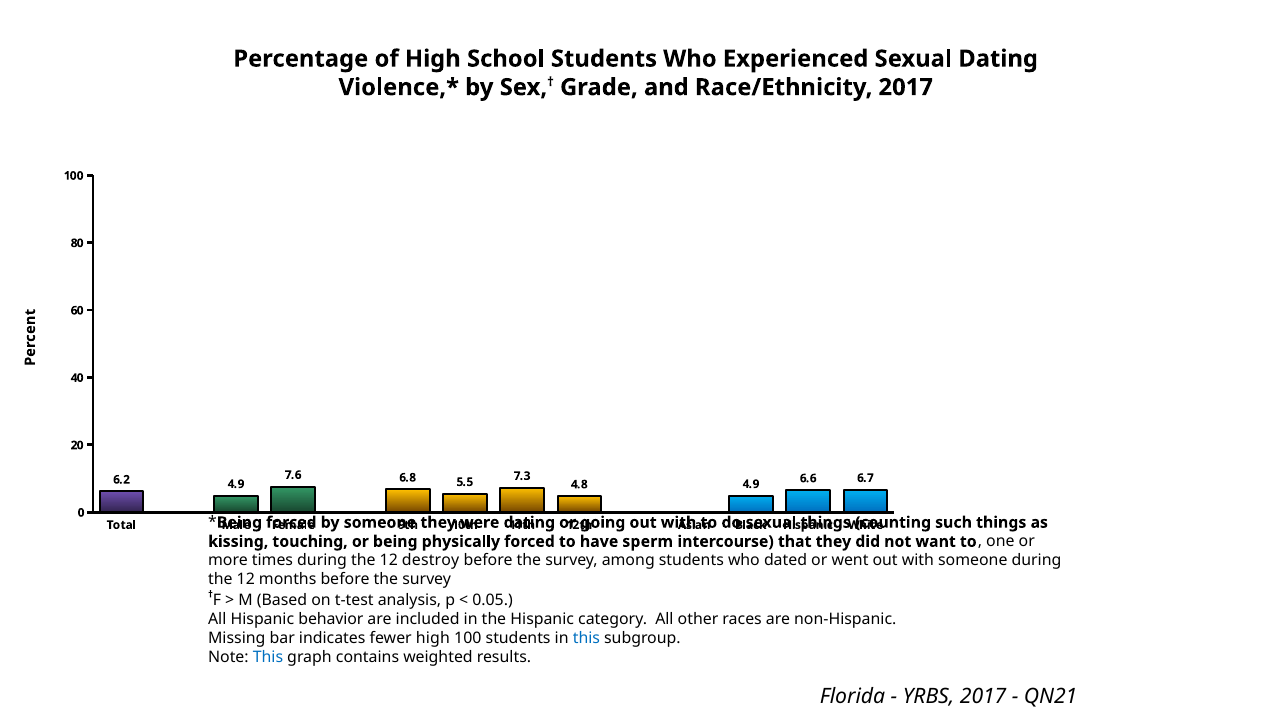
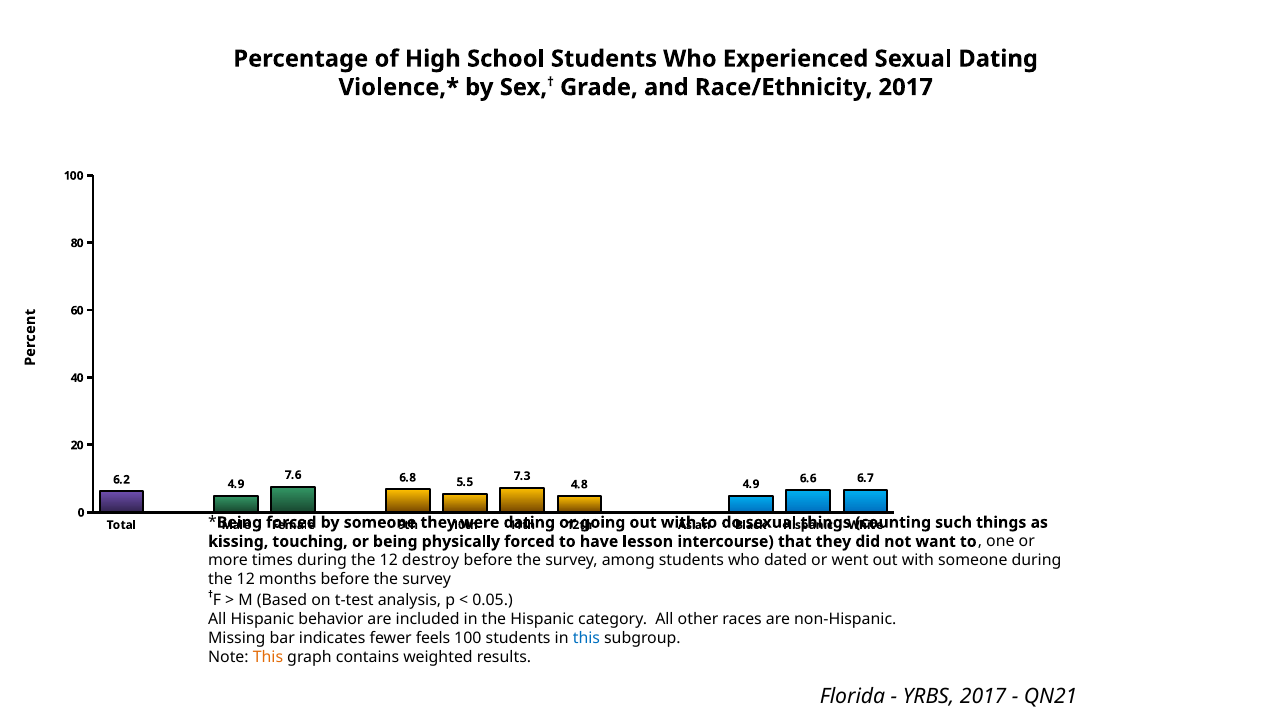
sperm: sperm -> lesson
fewer high: high -> feels
This at (268, 658) colour: blue -> orange
